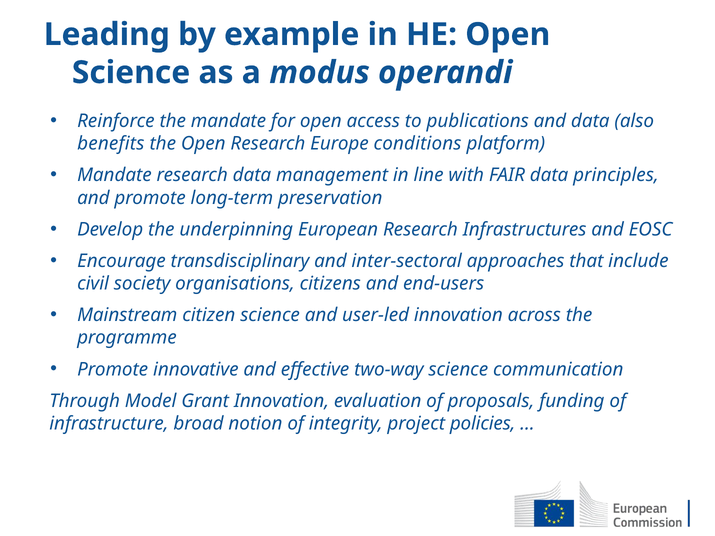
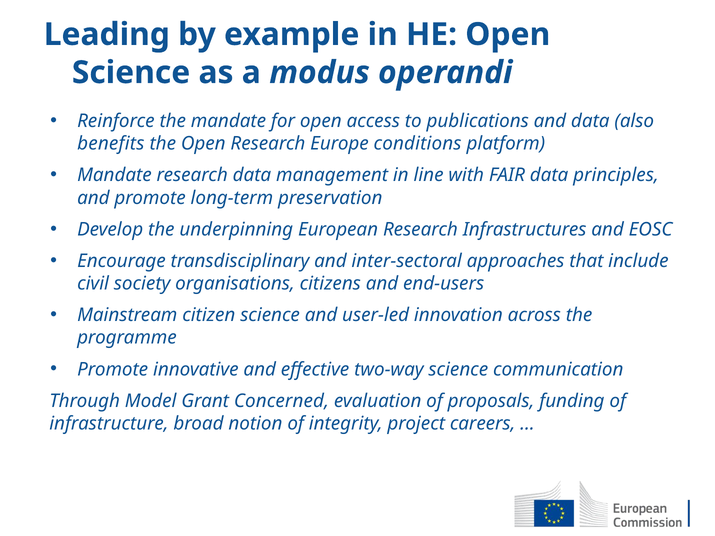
Grant Innovation: Innovation -> Concerned
policies: policies -> careers
